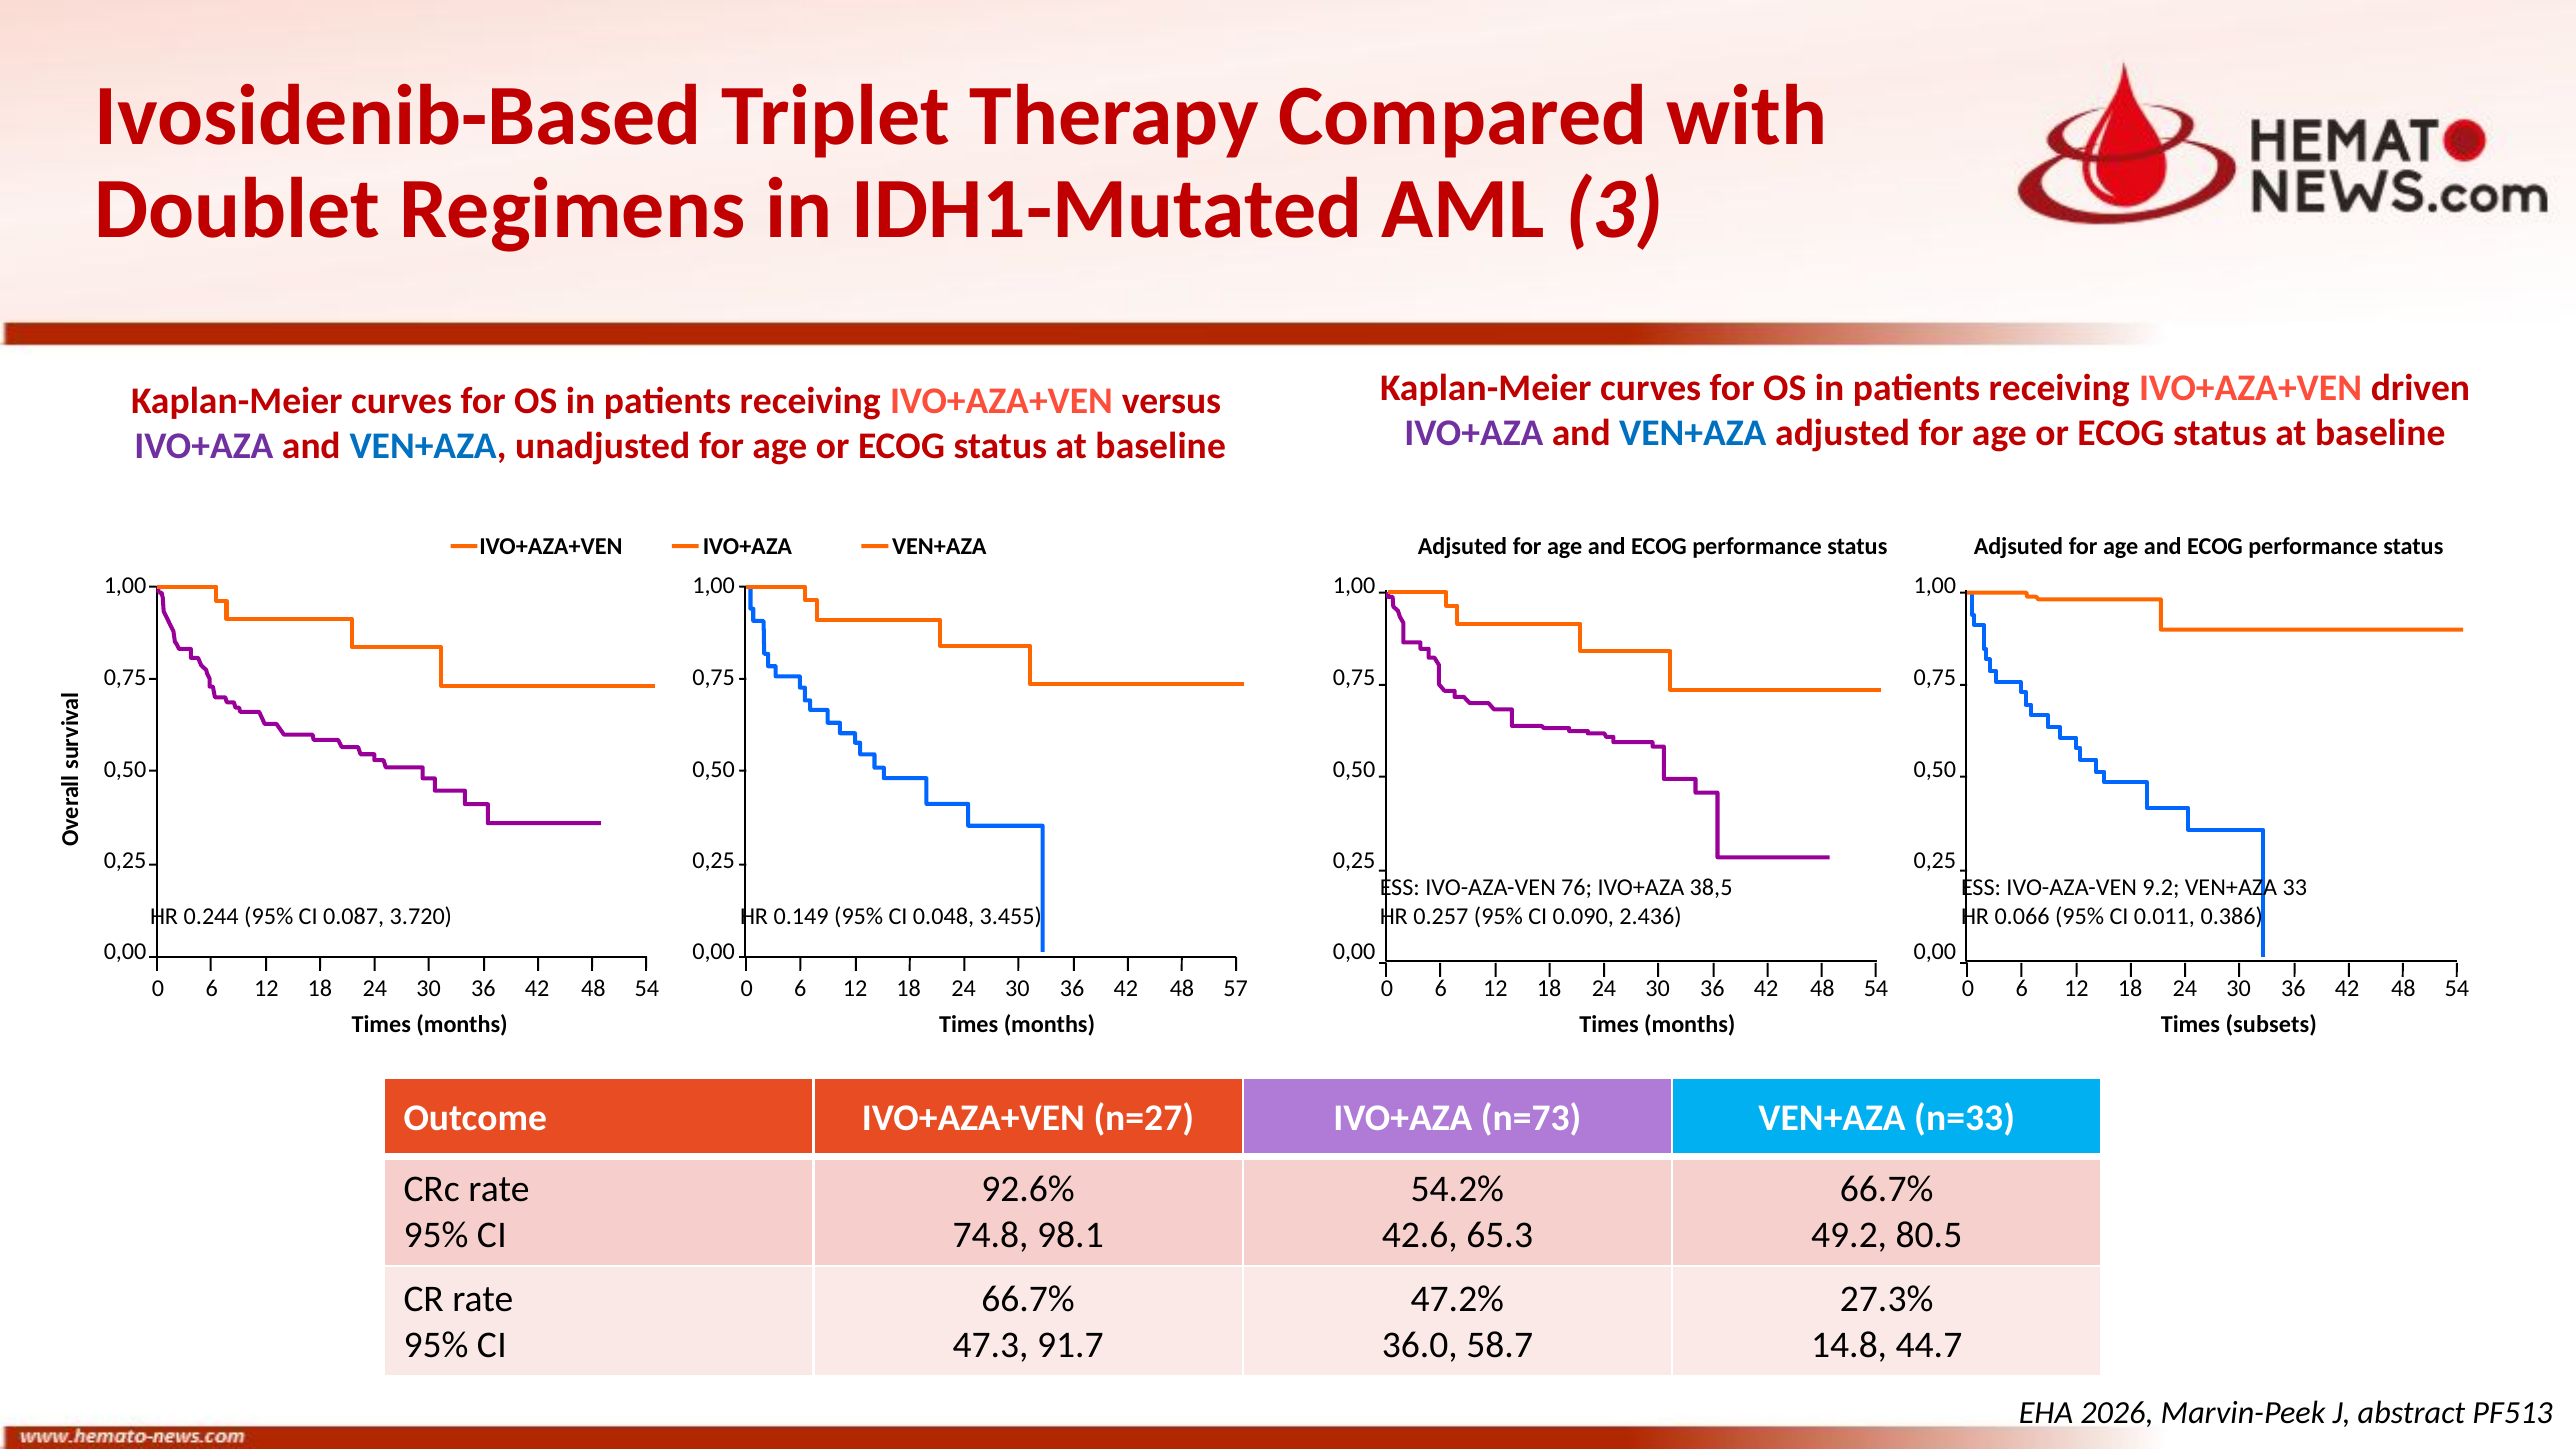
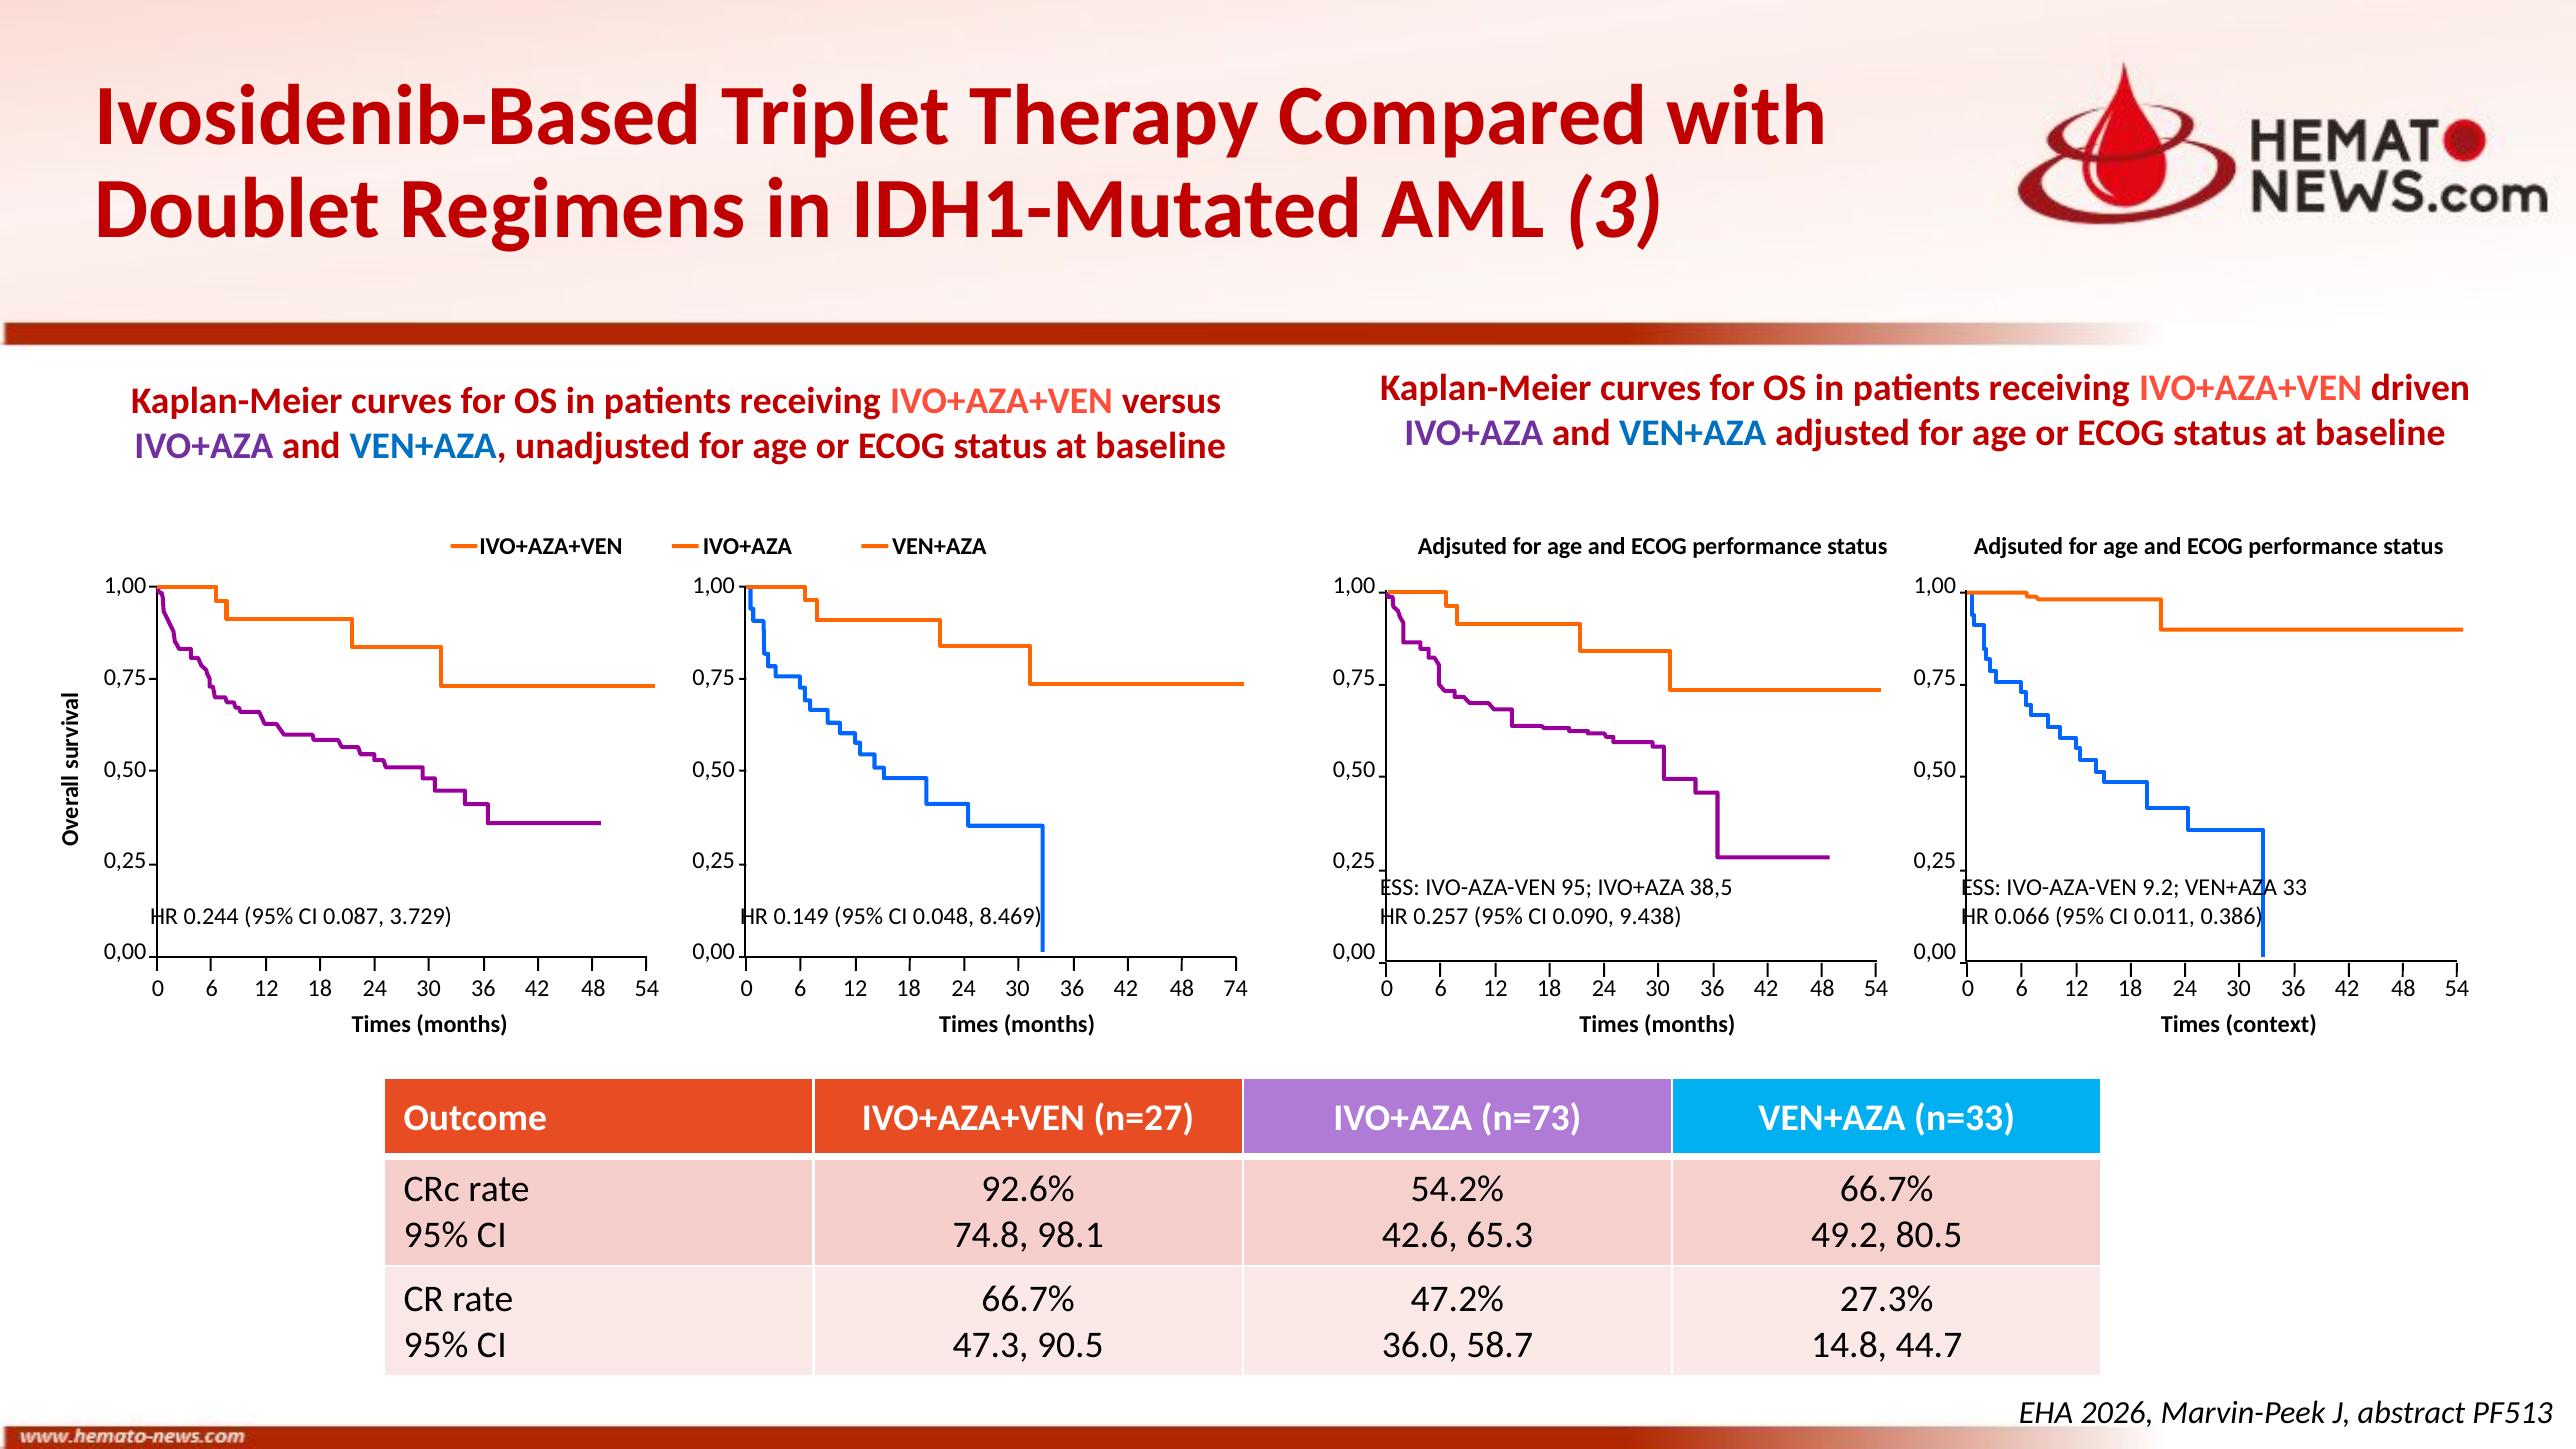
76: 76 -> 95
3.720: 3.720 -> 3.729
3.455: 3.455 -> 8.469
2.436: 2.436 -> 9.438
57: 57 -> 74
subsets: subsets -> context
91.7: 91.7 -> 90.5
